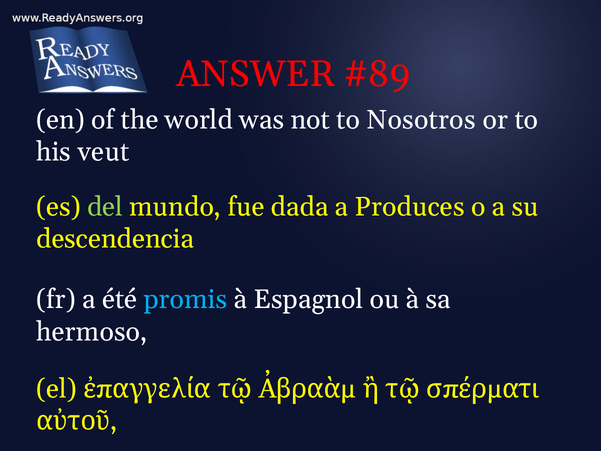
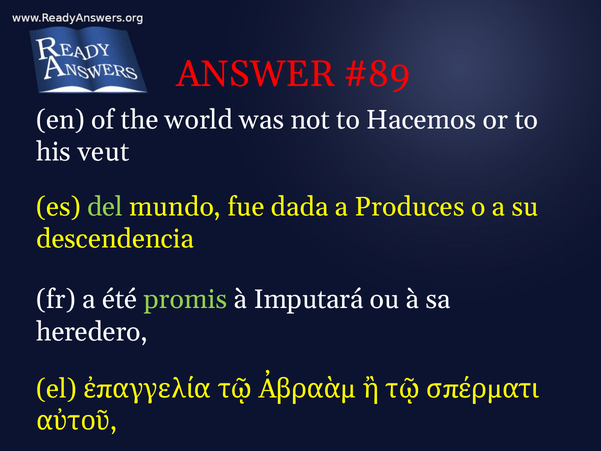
Nosotros: Nosotros -> Hacemos
promis colour: light blue -> light green
Espagnol: Espagnol -> Imputará
hermoso: hermoso -> heredero
